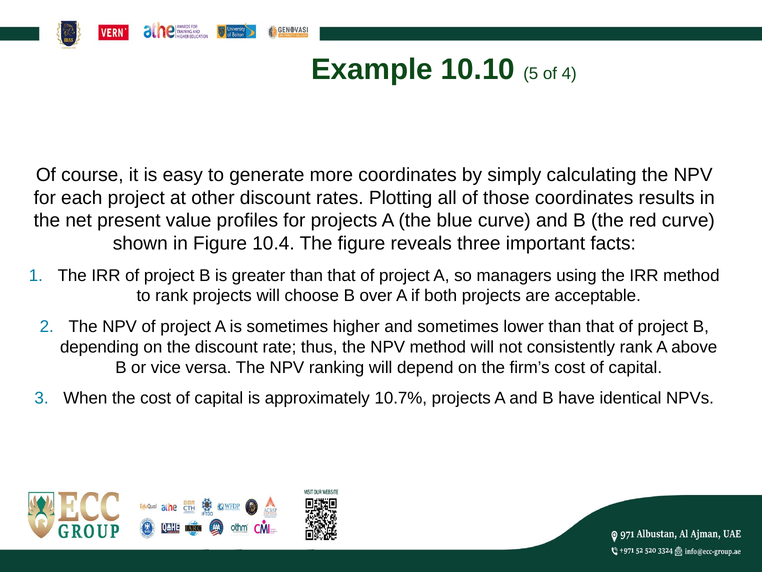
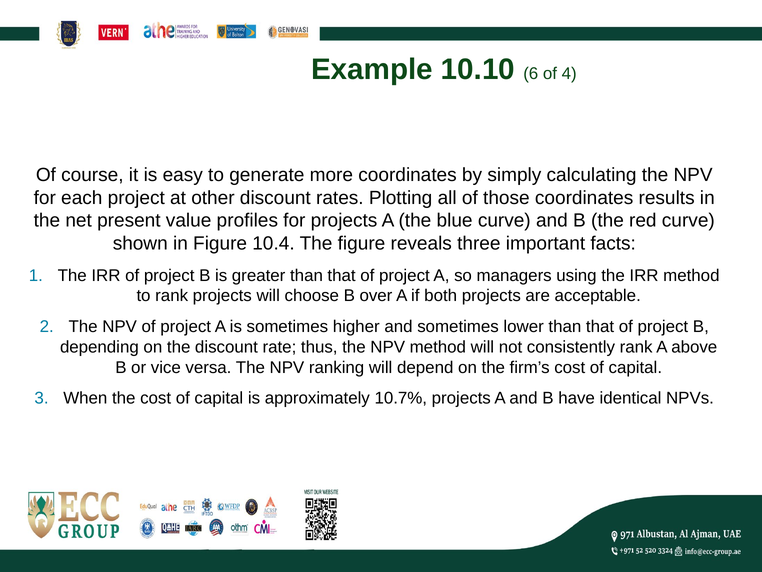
5: 5 -> 6
